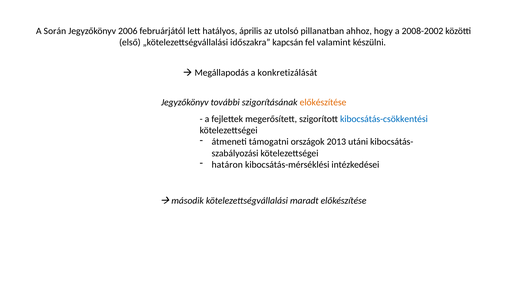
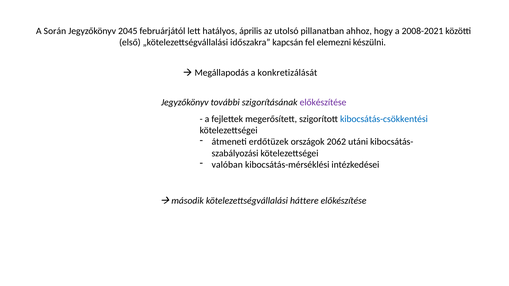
2006: 2006 -> 2045
2008-2002: 2008-2002 -> 2008-2021
valamint: valamint -> elemezni
előkészítése at (323, 103) colour: orange -> purple
támogatni: támogatni -> erdőtüzek
2013: 2013 -> 2062
határon: határon -> valóban
maradt: maradt -> háttere
